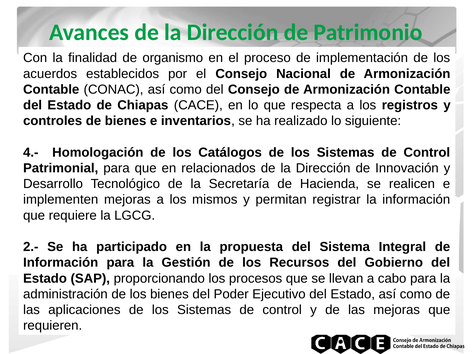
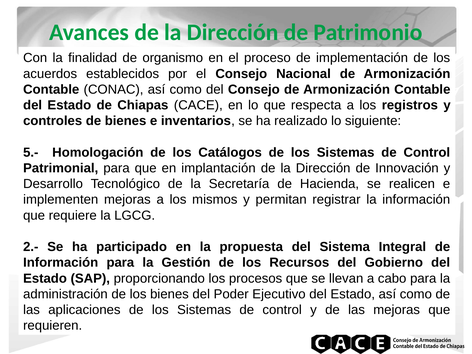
4.-: 4.- -> 5.-
relacionados: relacionados -> implantación
